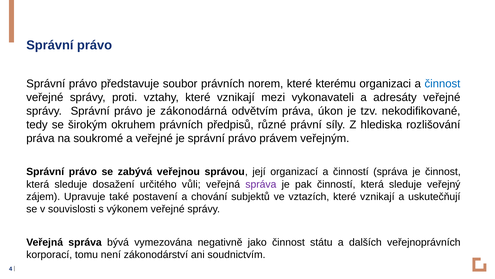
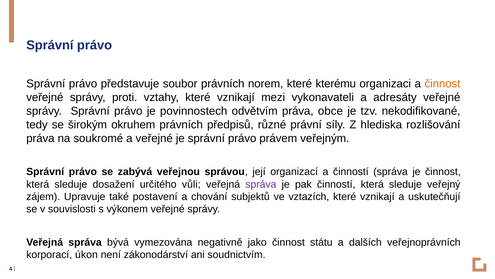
činnost at (442, 84) colour: blue -> orange
zákonodárná: zákonodárná -> povinnostech
úkon: úkon -> obce
tomu: tomu -> úkon
